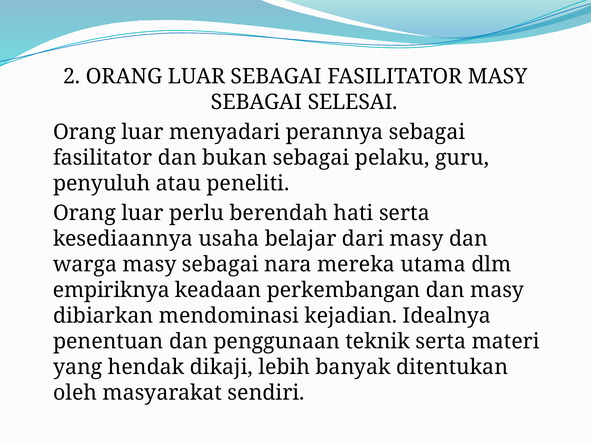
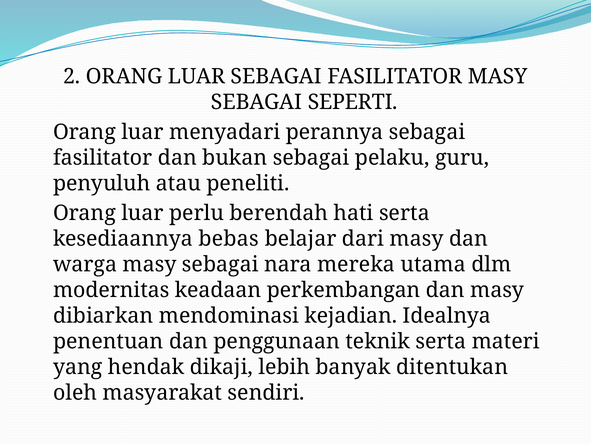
SELESAI: SELESAI -> SEPERTI
usaha: usaha -> bebas
empiriknya: empiriknya -> modernitas
